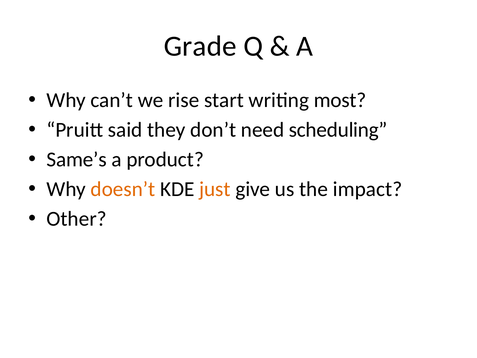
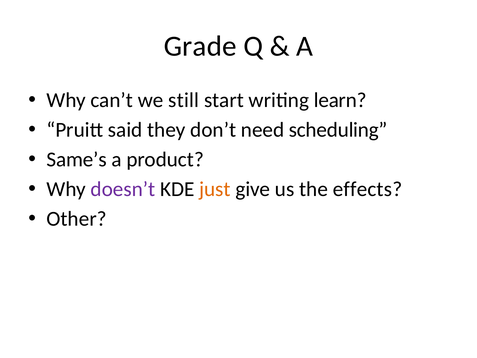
rise: rise -> still
most: most -> learn
doesn’t colour: orange -> purple
impact: impact -> effects
